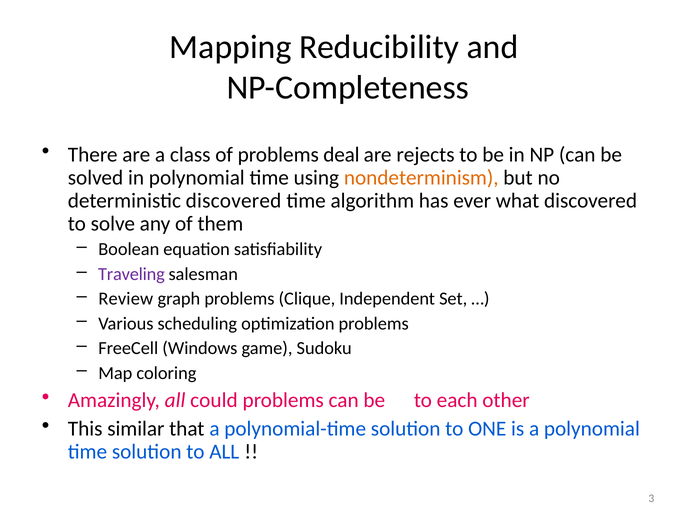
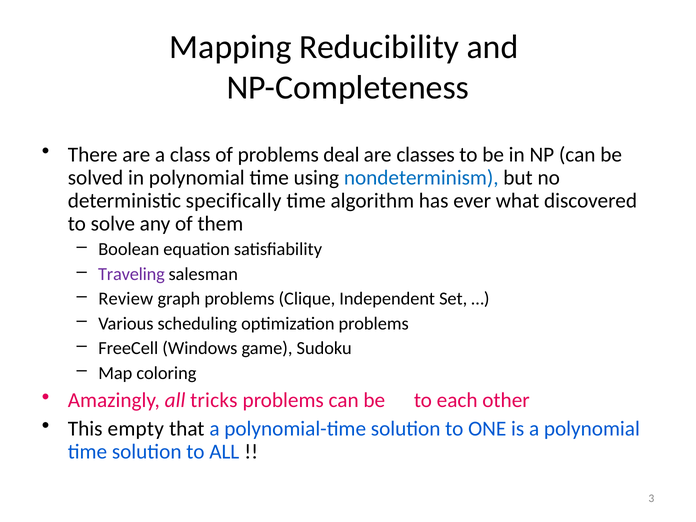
rejects: rejects -> classes
nondeterminism colour: orange -> blue
deterministic discovered: discovered -> specifically
could: could -> tricks
similar: similar -> empty
